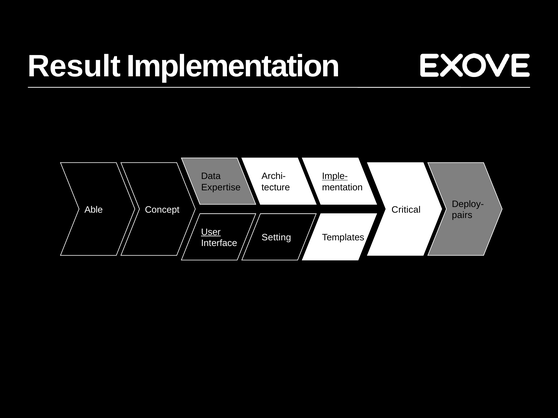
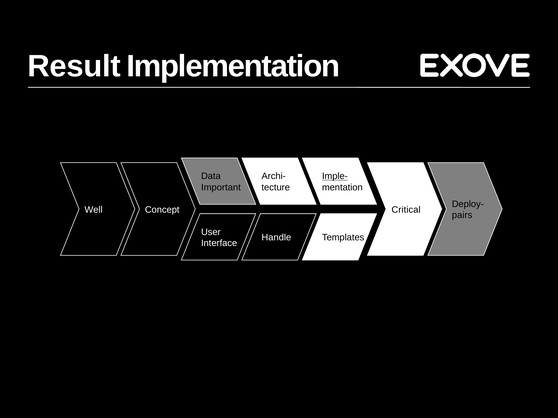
Expertise: Expertise -> Important
Able: Able -> Well
User underline: present -> none
Setting: Setting -> Handle
